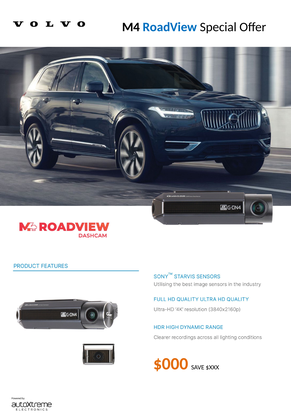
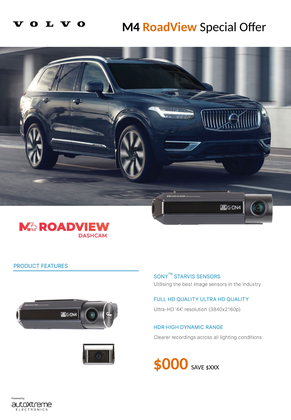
RoadView colour: blue -> orange
